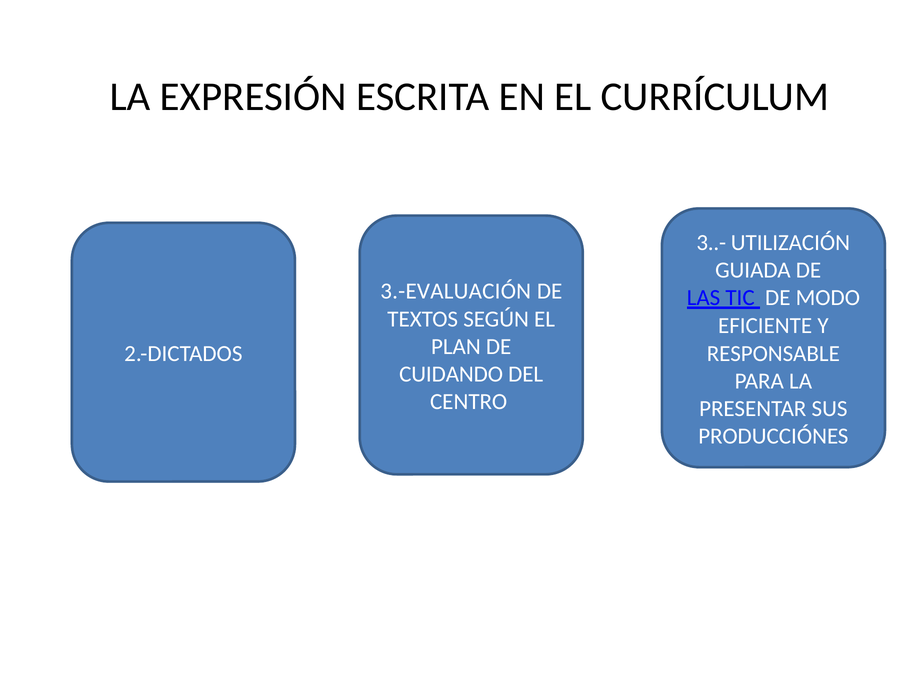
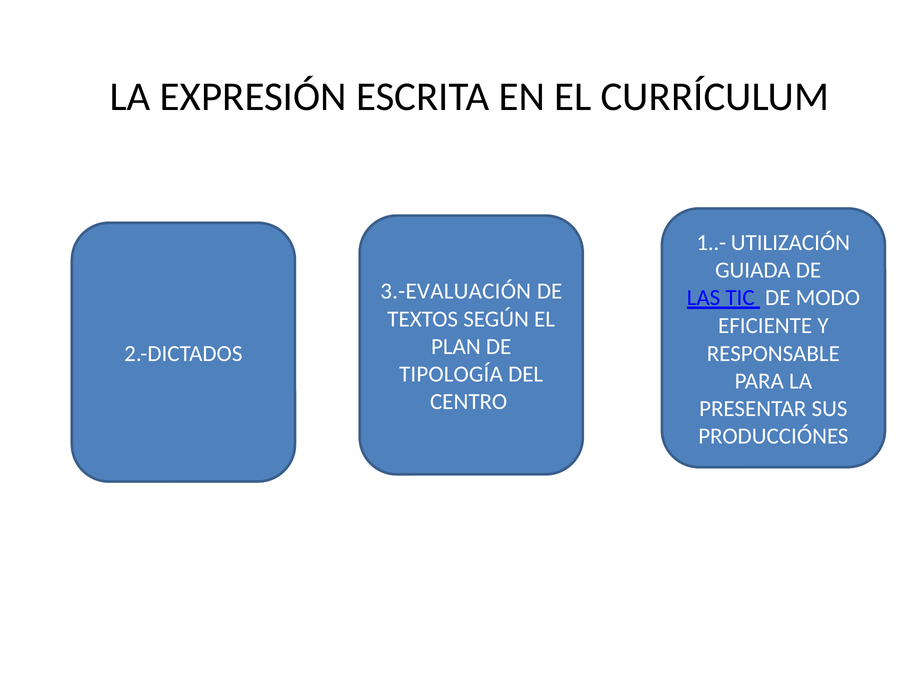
3..-: 3..- -> 1..-
CUIDANDO: CUIDANDO -> TIPOLOGÍA
